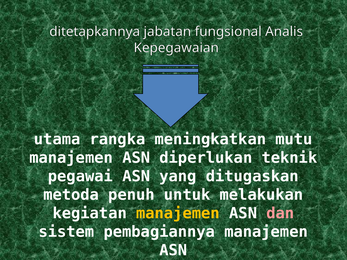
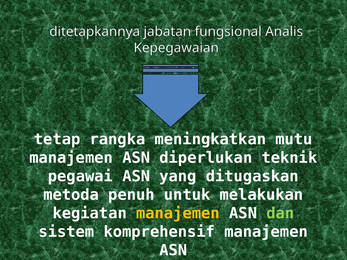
utama: utama -> tetap
dan colour: pink -> light green
pembagiannya: pembagiannya -> komprehensif
